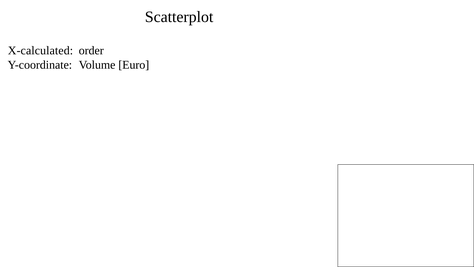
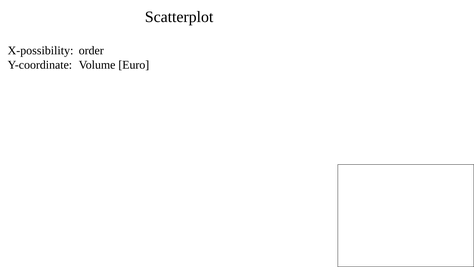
X-calculated: X-calculated -> X-possibility
